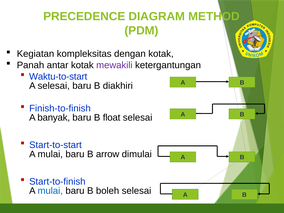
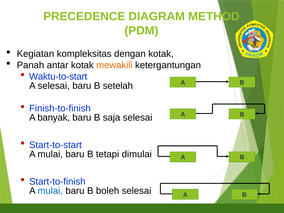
mewakili colour: purple -> orange
diakhiri: diakhiri -> setelah
float: float -> saja
arrow: arrow -> tetapi
